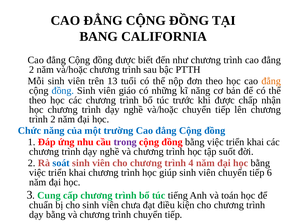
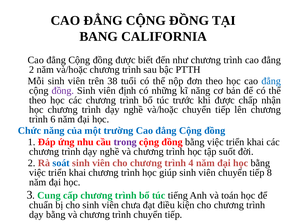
13: 13 -> 38
đẳng at (271, 81) colour: orange -> blue
đồng at (63, 91) colour: blue -> purple
giáo: giáo -> định
trình 2: 2 -> 6
6: 6 -> 8
